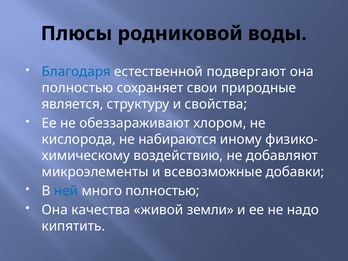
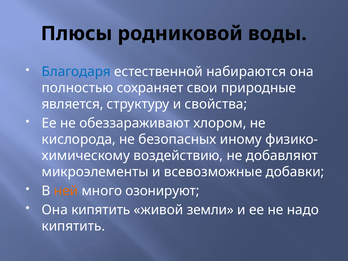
подвергают: подвергают -> набираются
набираются: набираются -> безопасных
ней colour: blue -> orange
много полностью: полностью -> озонируют
Она качества: качества -> кипятить
